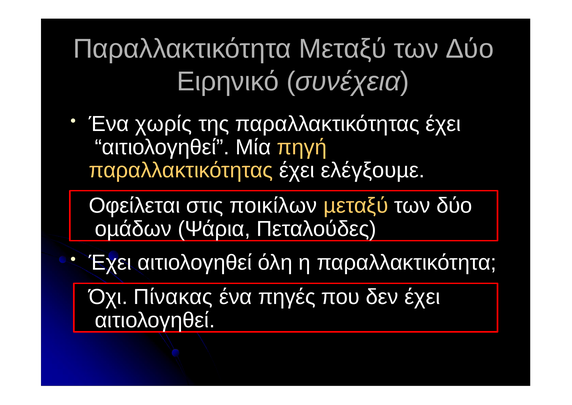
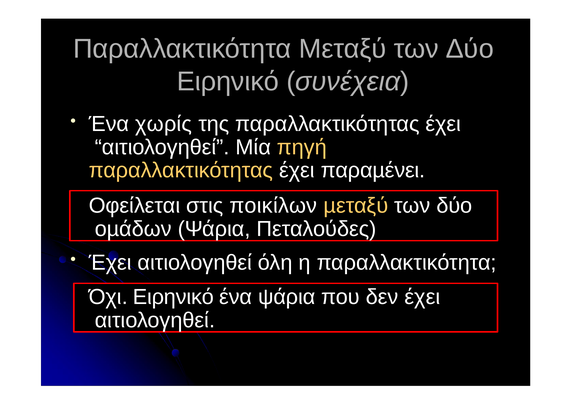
ελέγξουµε: ελέγξουµε -> παραµένει
Όχι Πίνακας: Πίνακας -> Ειρηνικό
ένα πηγές: πηγές -> ψάρια
